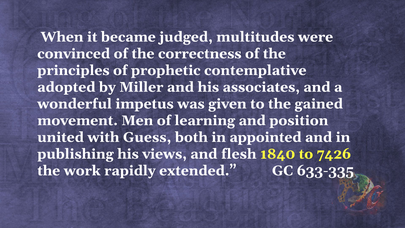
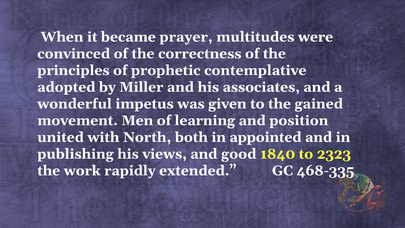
judged: judged -> prayer
Guess: Guess -> North
flesh: flesh -> good
7426: 7426 -> 2323
633-335: 633-335 -> 468-335
